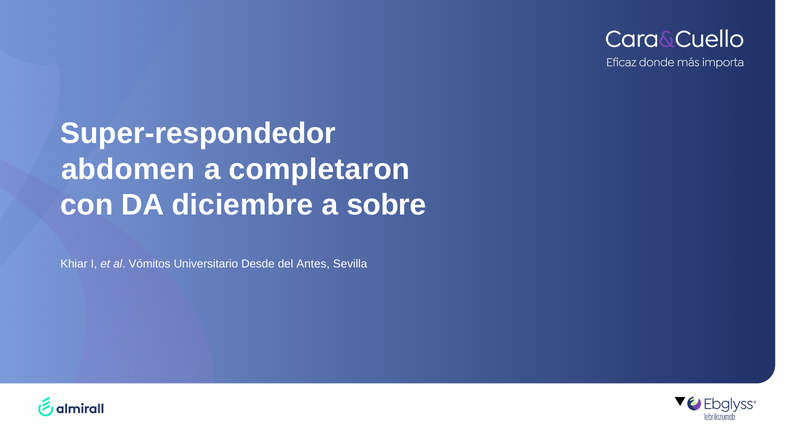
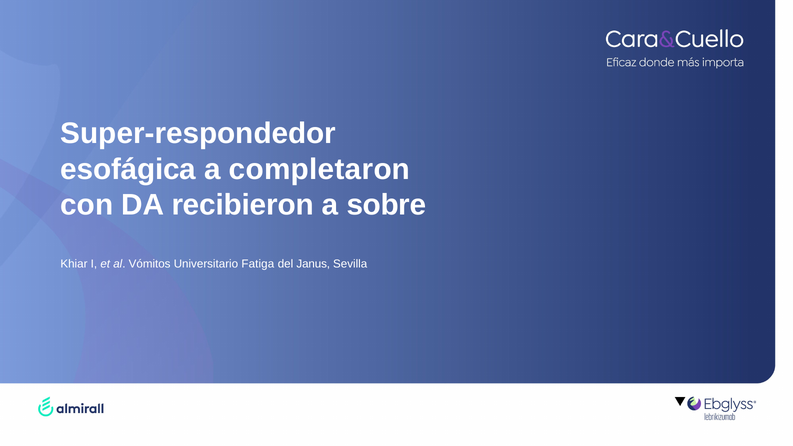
abdomen: abdomen -> esofágica
diciembre: diciembre -> recibieron
Desde: Desde -> Fatiga
Antes: Antes -> Janus
